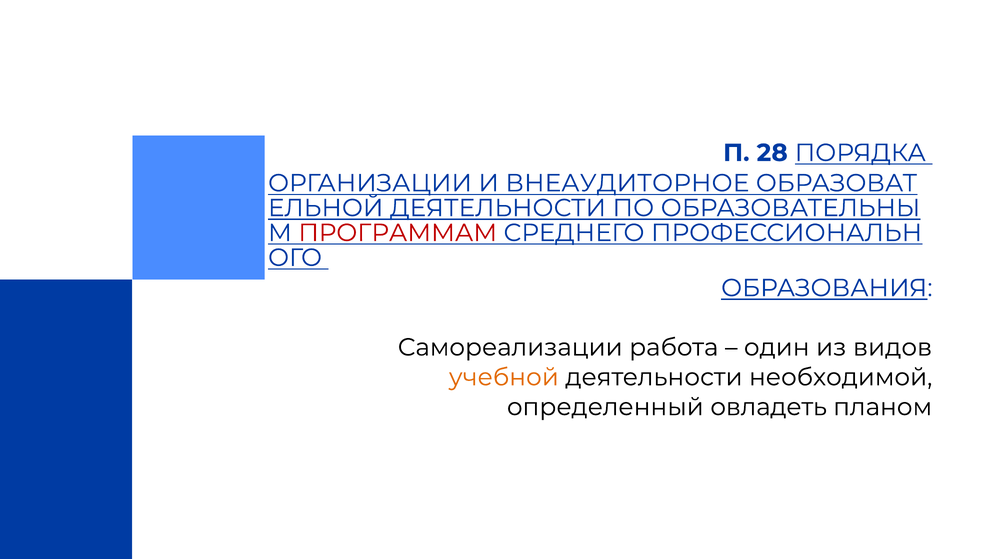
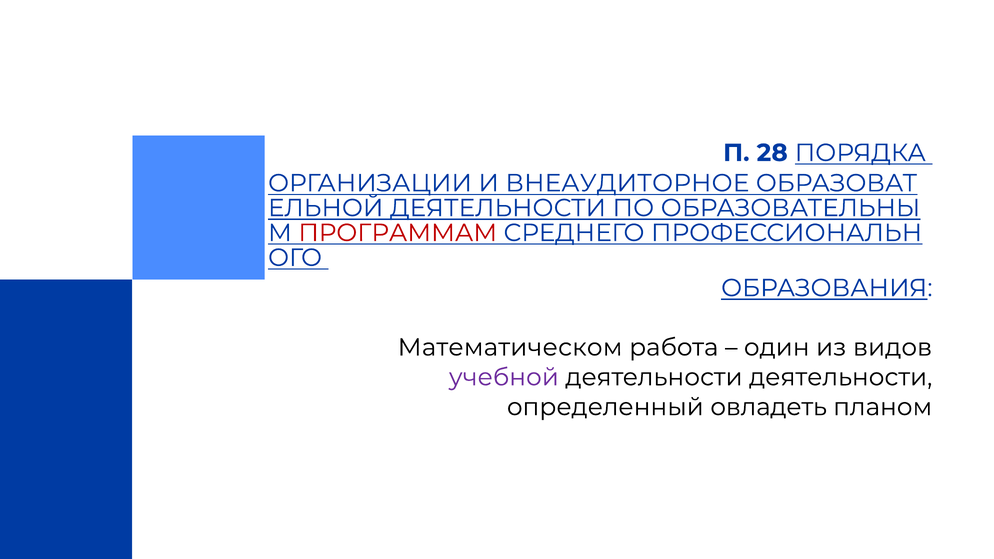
Самореализации: Самореализации -> Математическом
учебной colour: orange -> purple
деятельности необходимой: необходимой -> деятельности
